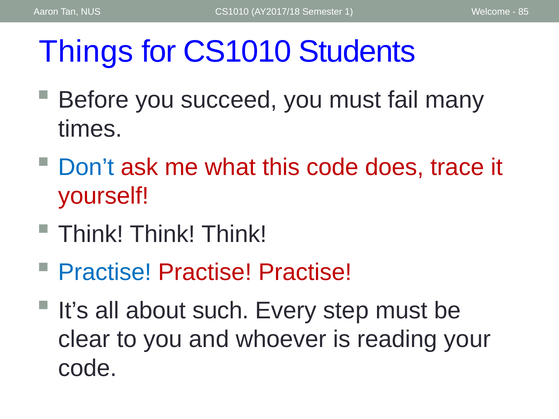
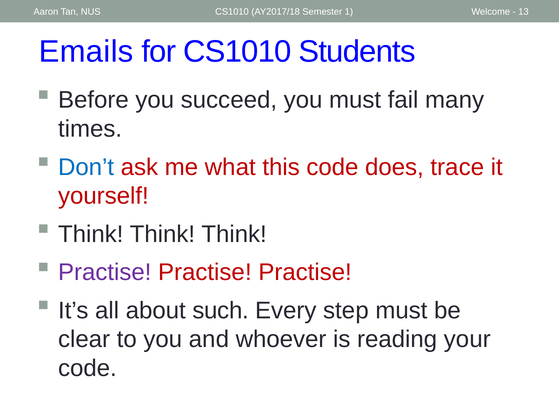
85: 85 -> 13
Things: Things -> Emails
Practise at (105, 272) colour: blue -> purple
